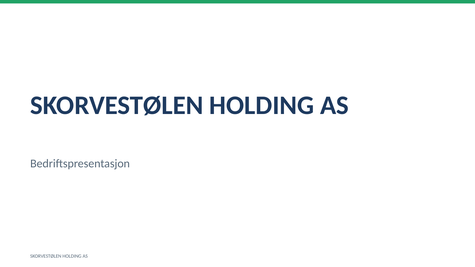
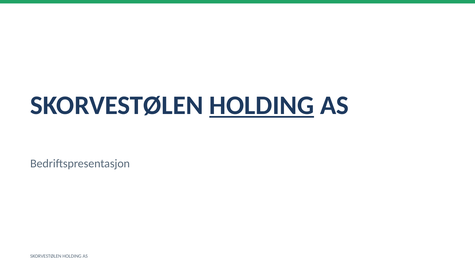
HOLDING at (262, 105) underline: none -> present
